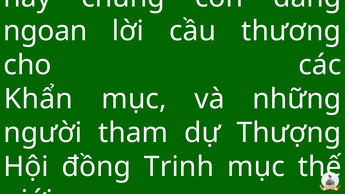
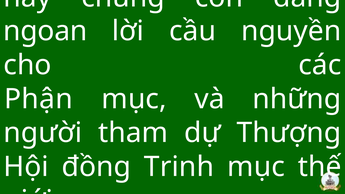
thương: thương -> nguyền
Khẩn: Khẩn -> Phận
